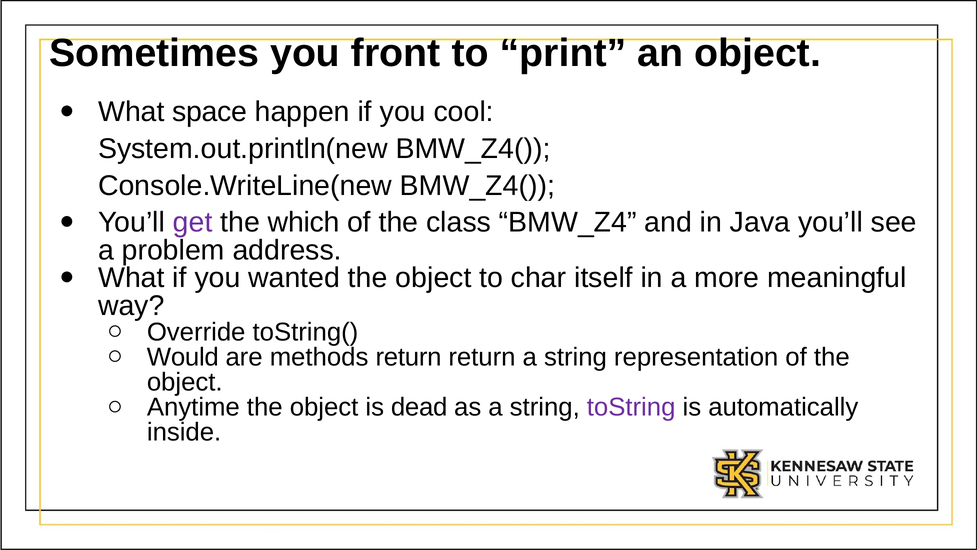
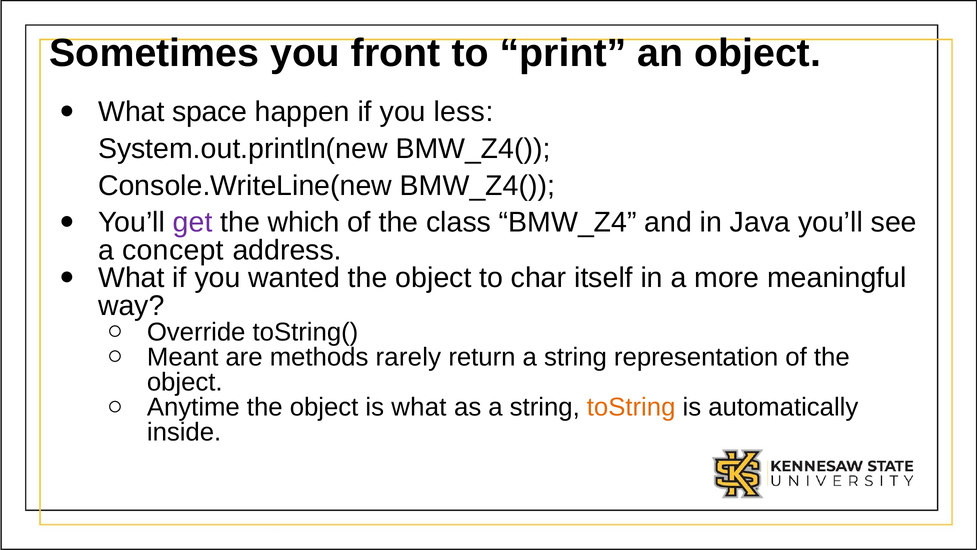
cool: cool -> less
problem: problem -> concept
Would: Would -> Meant
methods return: return -> rarely
is dead: dead -> what
toString colour: purple -> orange
